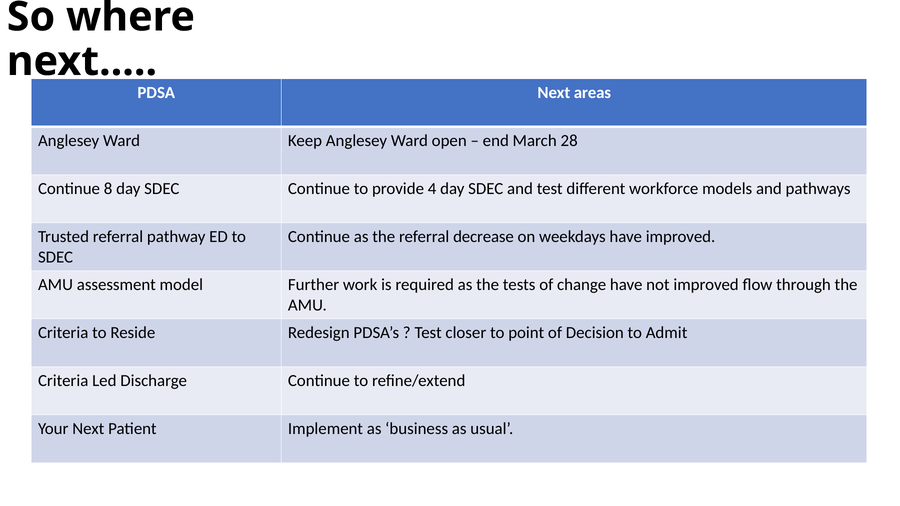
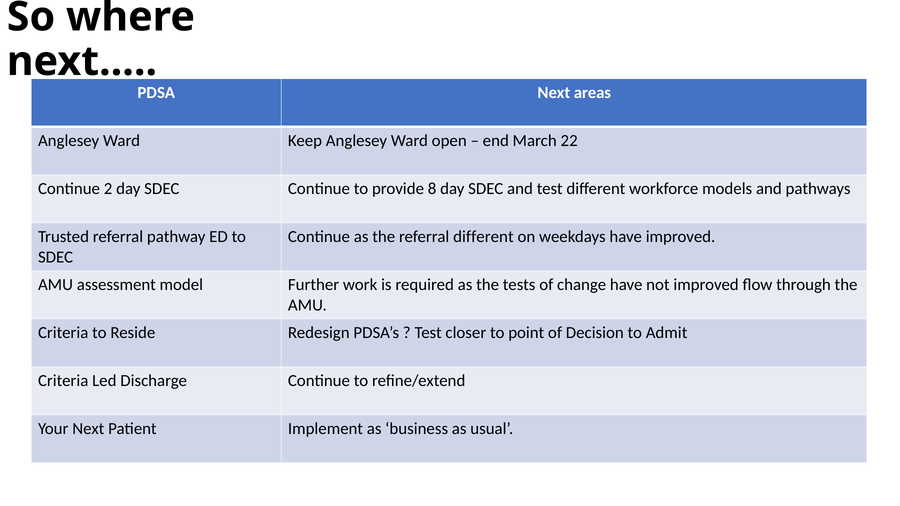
28: 28 -> 22
8: 8 -> 2
4: 4 -> 8
referral decrease: decrease -> different
